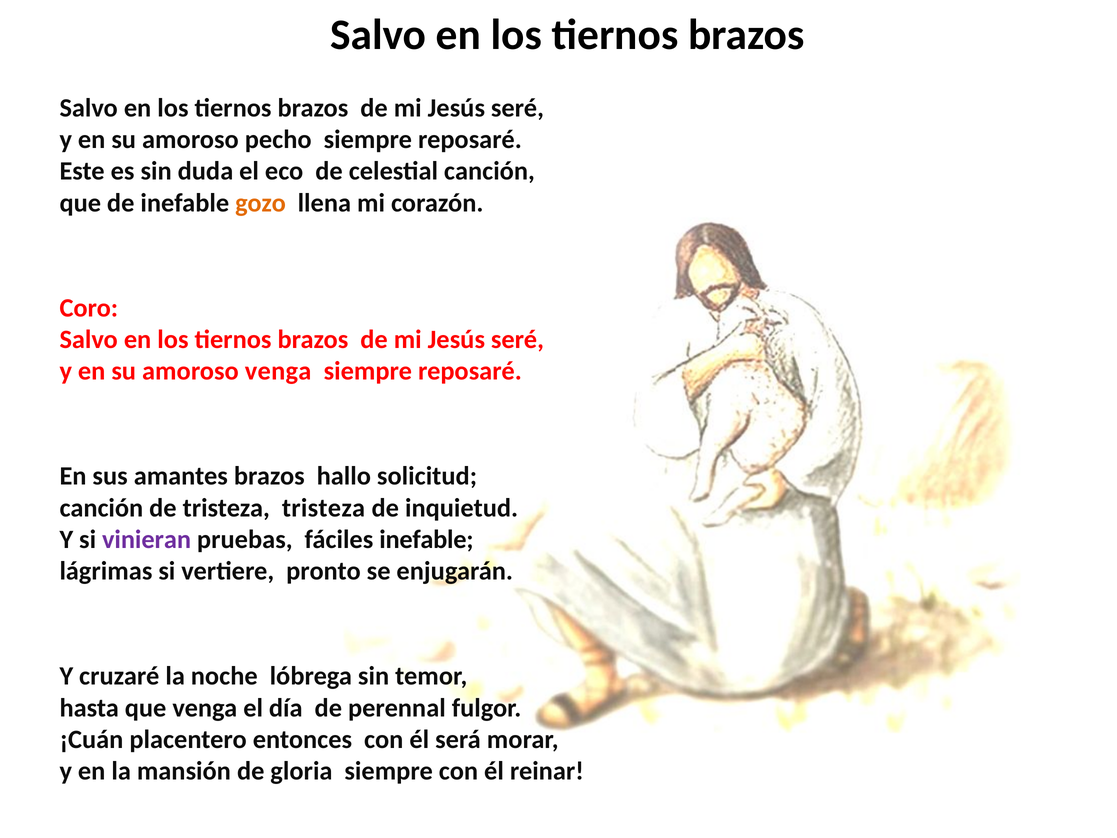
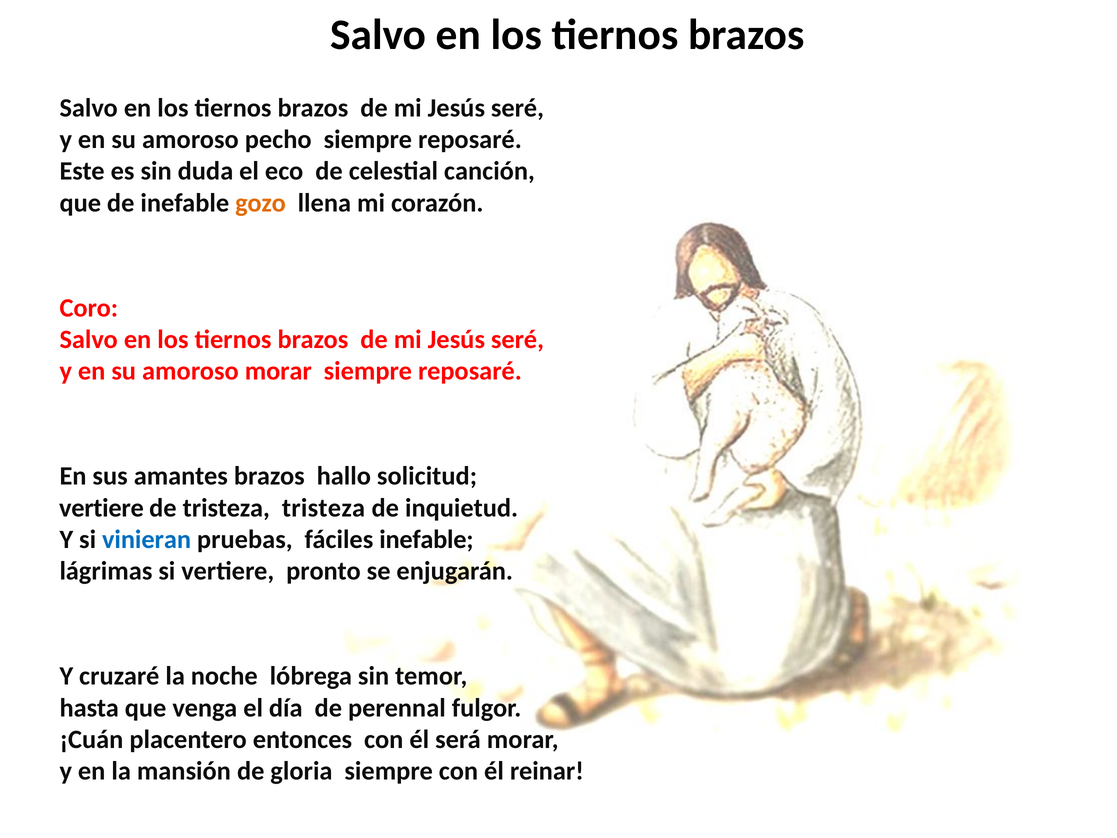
amoroso venga: venga -> morar
canción at (101, 508): canción -> vertiere
vinieran colour: purple -> blue
